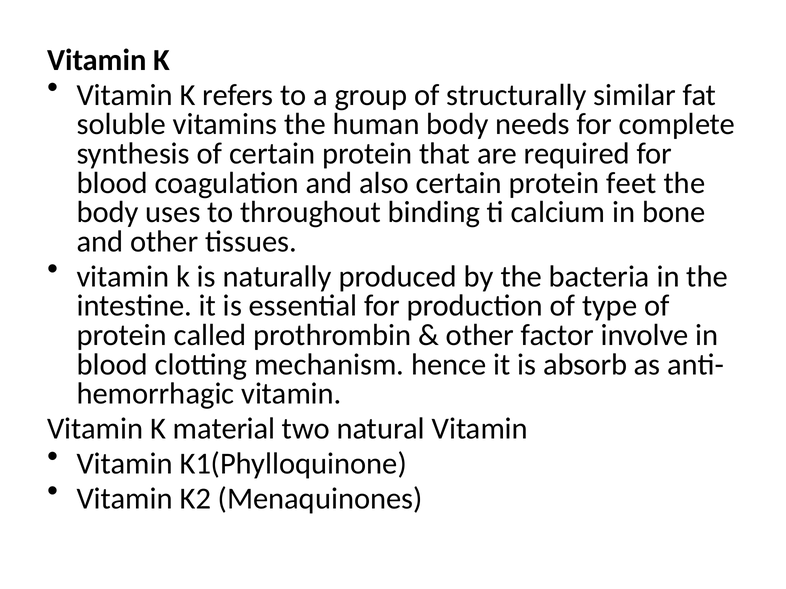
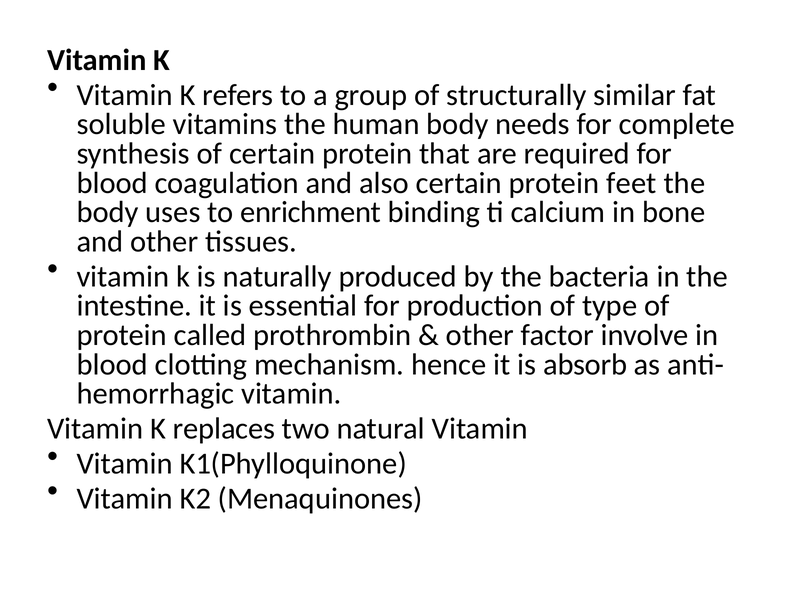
throughout: throughout -> enrichment
material: material -> replaces
